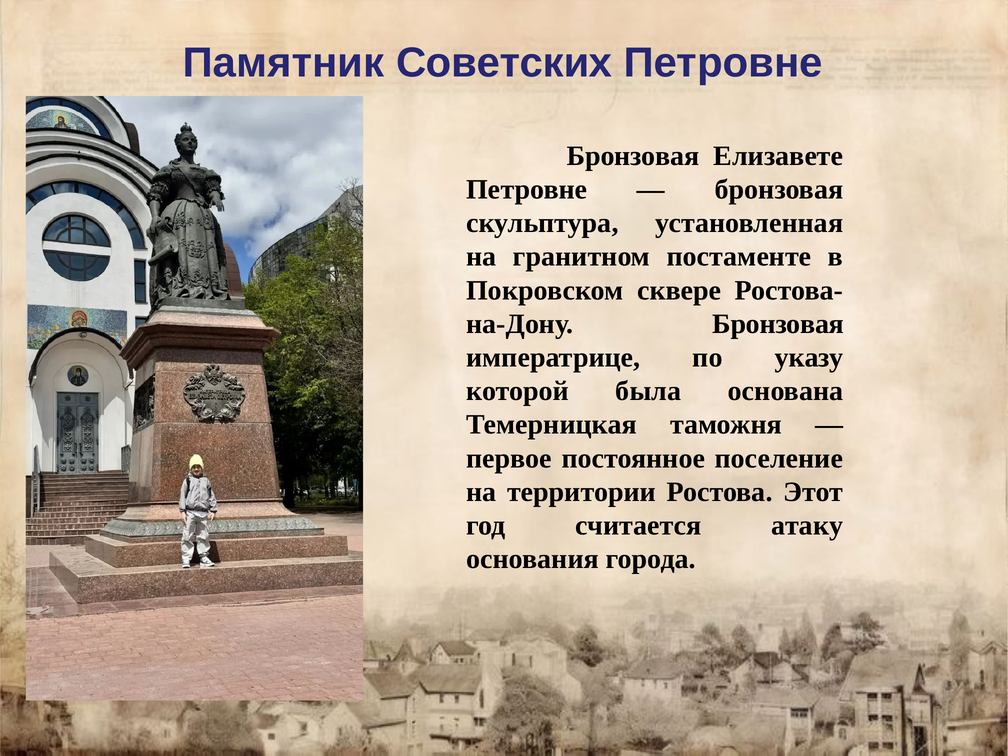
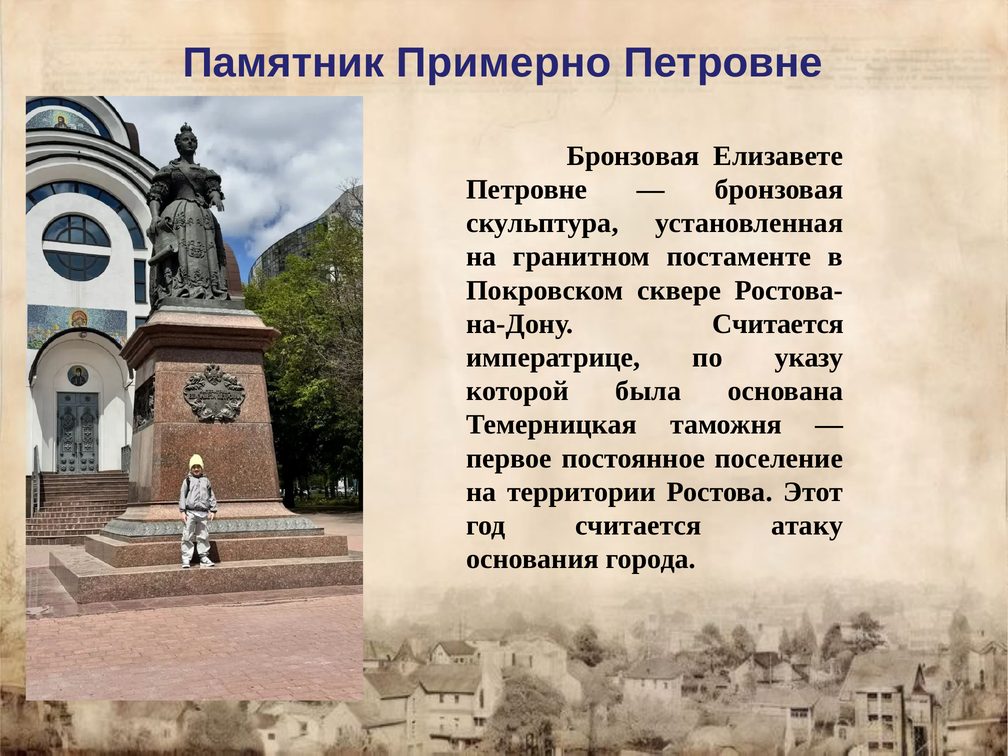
Советских: Советских -> Примерно
Бронзовая at (778, 324): Бронзовая -> Считается
